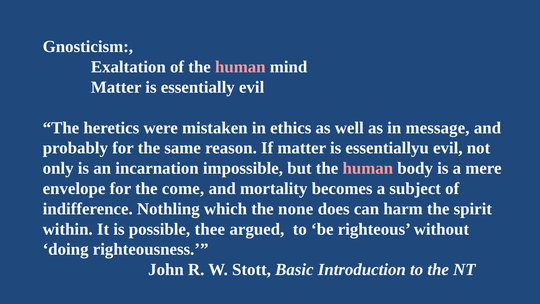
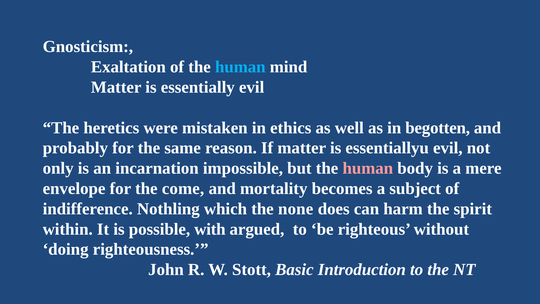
human at (240, 67) colour: pink -> light blue
message: message -> begotten
thee: thee -> with
